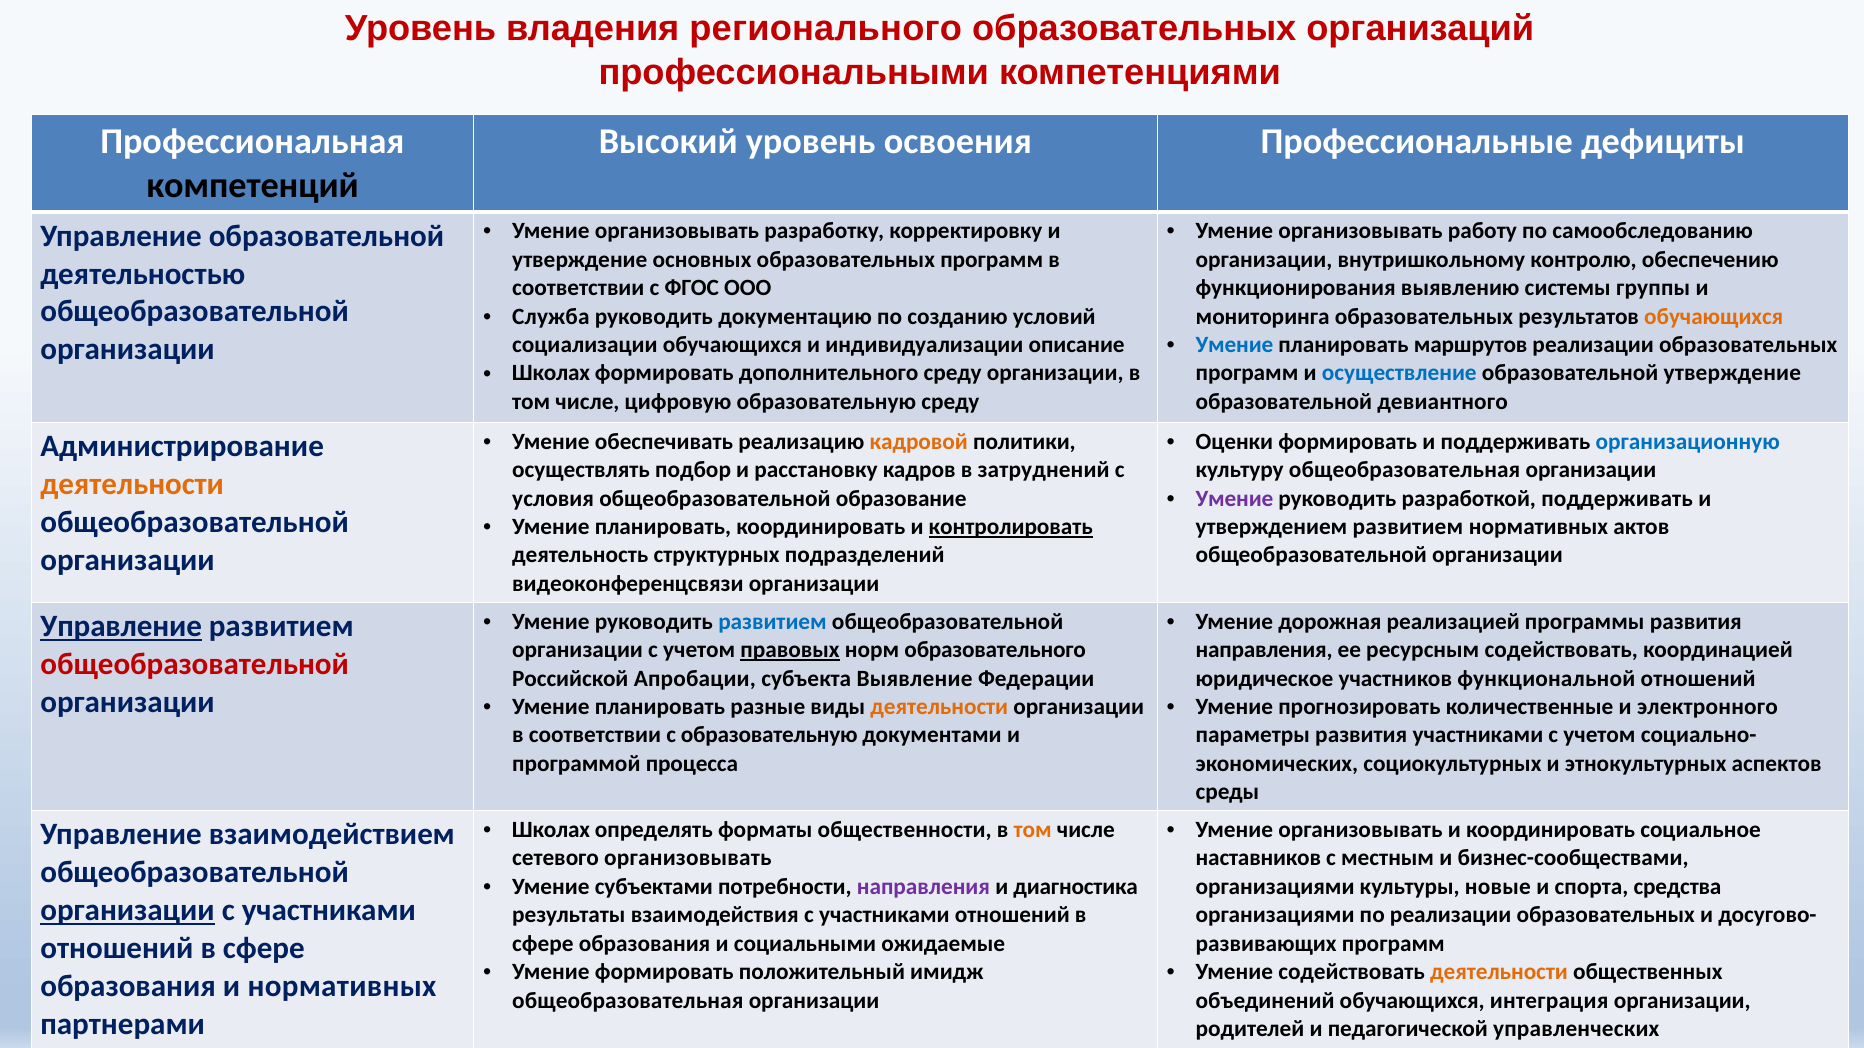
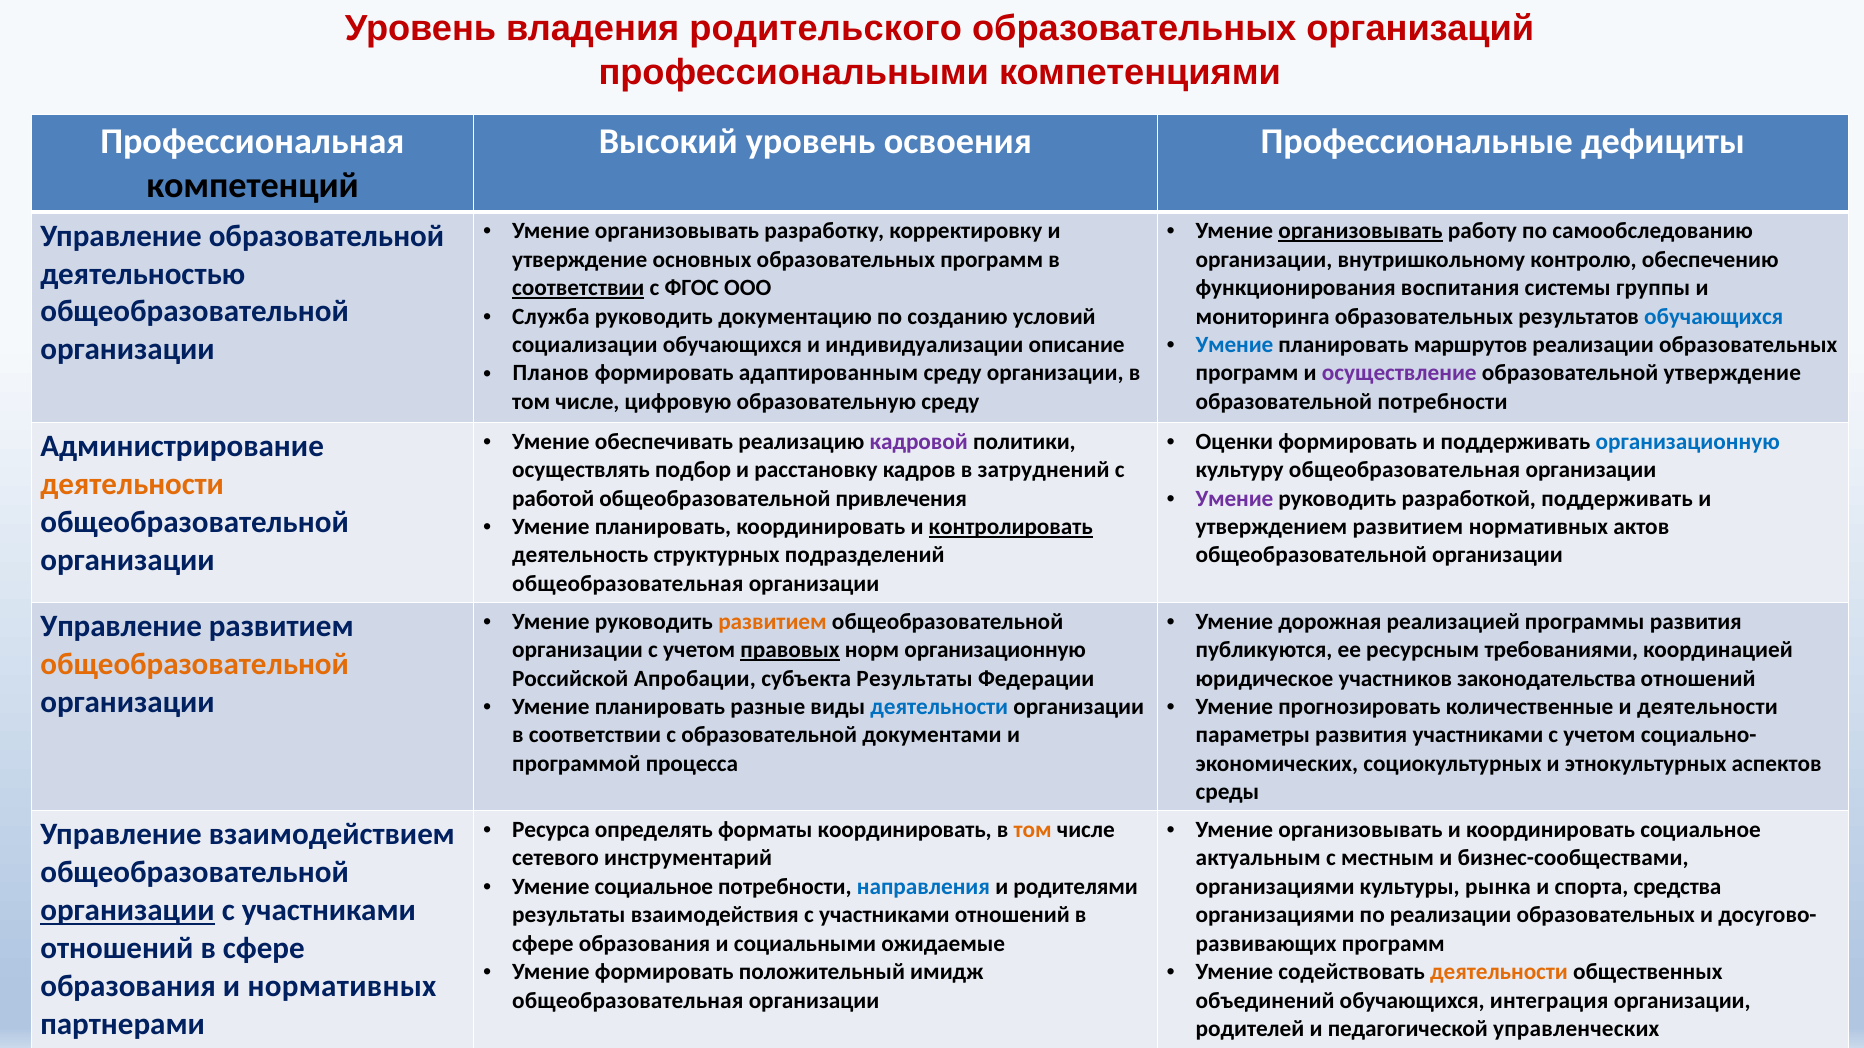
регионального: регионального -> родительского
организовывать at (1360, 231) underline: none -> present
соответствии at (578, 288) underline: none -> present
выявлению: выявлению -> воспитания
обучающихся at (1714, 317) colour: orange -> blue
Школах at (551, 373): Школах -> Планов
дополнительного: дополнительного -> адаптированным
осуществление colour: blue -> purple
образовательной девиантного: девиантного -> потребности
кадровой colour: orange -> purple
условия: условия -> работой
образование: образование -> привлечения
видеоконференцсвязи at (628, 584): видеоконференцсвязи -> общеобразовательная
развитием at (772, 622) colour: blue -> orange
Управление at (121, 627) underline: present -> none
норм образовательного: образовательного -> организационную
направления at (1264, 650): направления -> публикуются
ресурсным содействовать: содействовать -> требованиями
общеобразовательной at (195, 664) colour: red -> orange
субъекта Выявление: Выявление -> Результаты
функциональной: функциональной -> законодательства
деятельности at (939, 707) colour: orange -> blue
и электронного: электронного -> деятельности
с образовательную: образовательную -> образовательной
Школах at (551, 830): Школах -> Ресурса
форматы общественности: общественности -> координировать
сетевого организовывать: организовывать -> инструментарий
наставников: наставников -> актуальным
Умение субъектами: субъектами -> социальное
направления at (923, 887) colour: purple -> blue
диагностика: диагностика -> родителями
новые: новые -> рынка
